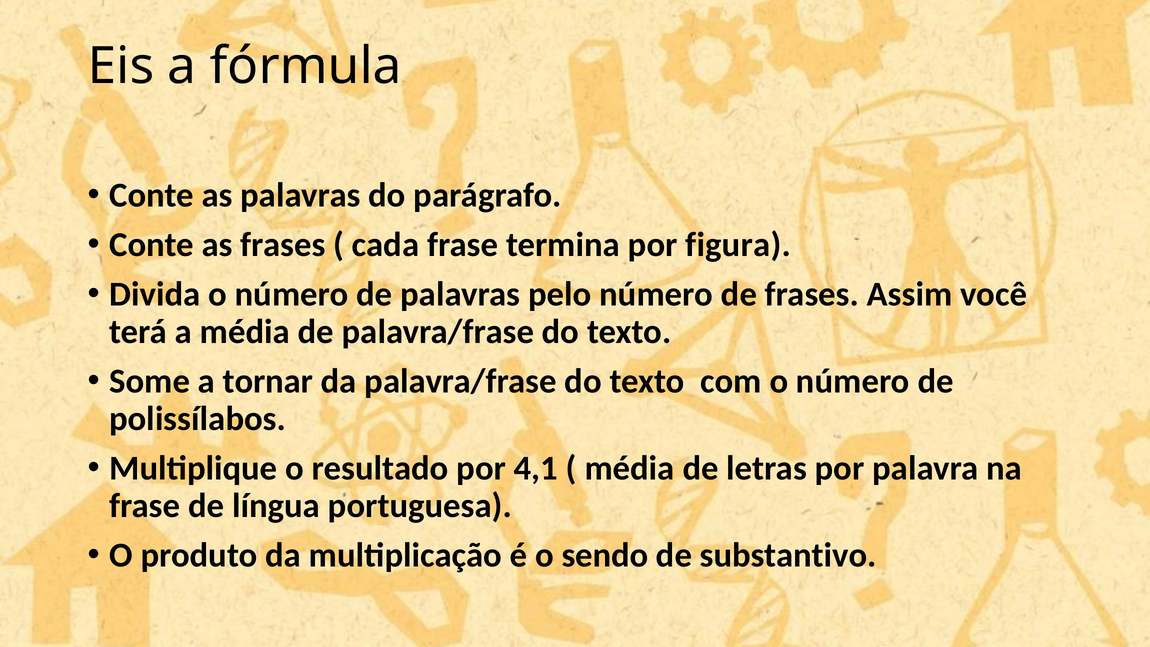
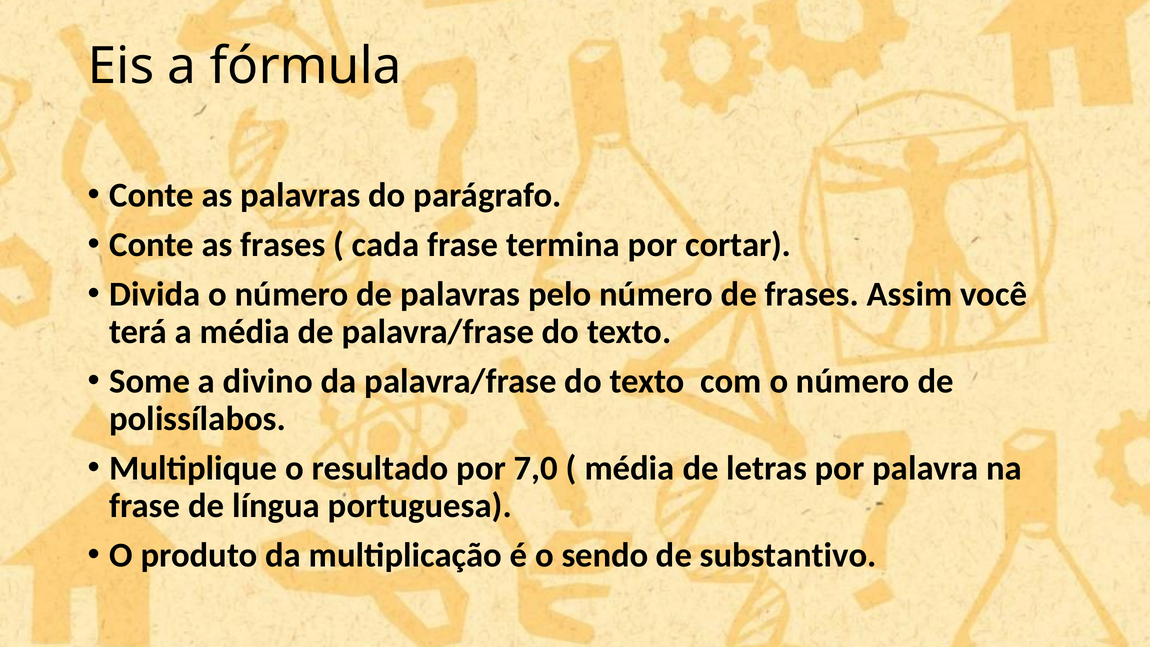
figura: figura -> cortar
tornar: tornar -> divino
4,1: 4,1 -> 7,0
